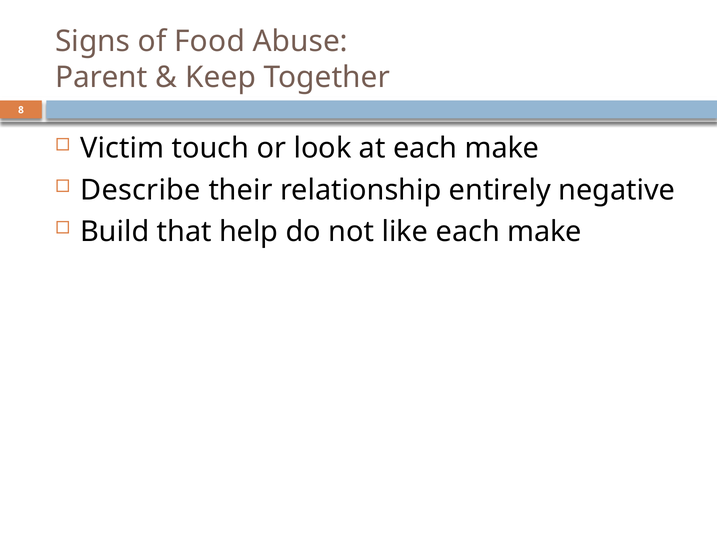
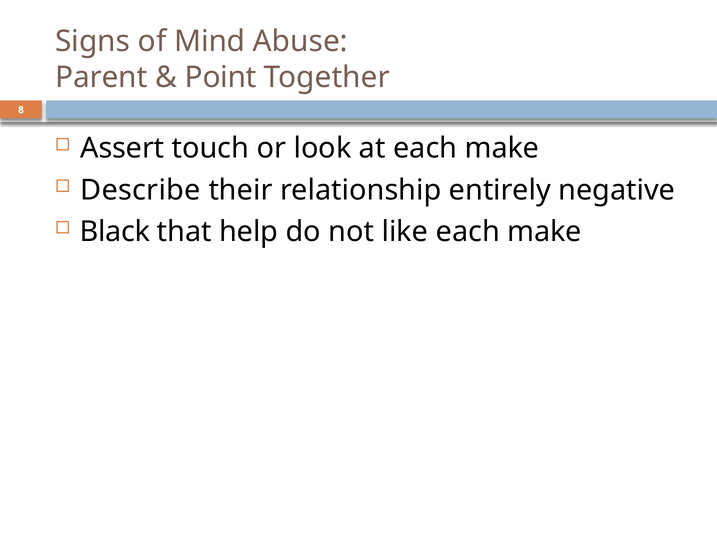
Food: Food -> Mind
Keep: Keep -> Point
Victim: Victim -> Assert
Build: Build -> Black
